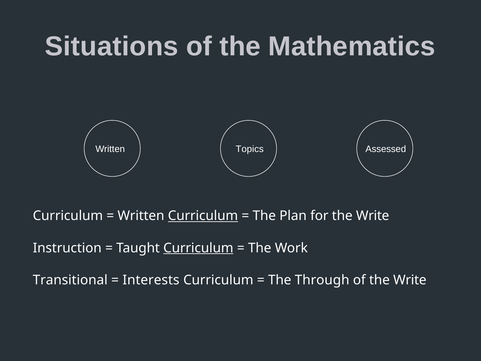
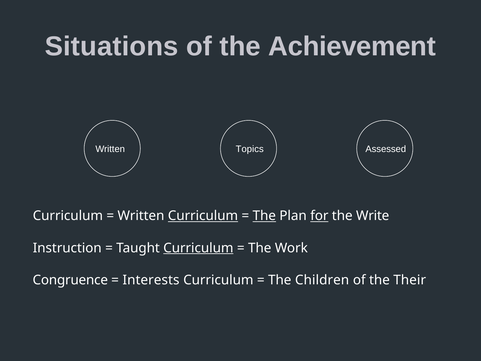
Mathematics: Mathematics -> Achievement
The at (264, 216) underline: none -> present
for underline: none -> present
Transitional: Transitional -> Congruence
Through: Through -> Children
of the Write: Write -> Their
